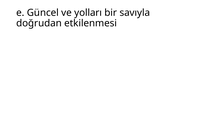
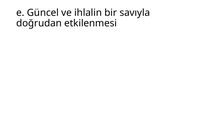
yolları: yolları -> ihlalin
